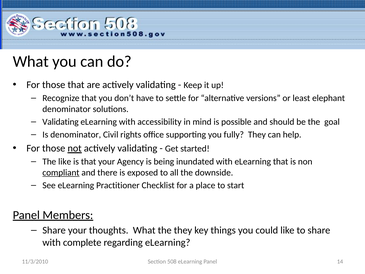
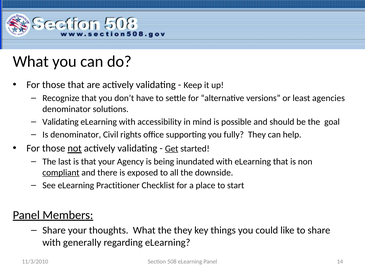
elephant: elephant -> agencies
Get underline: none -> present
The like: like -> last
complete: complete -> generally
